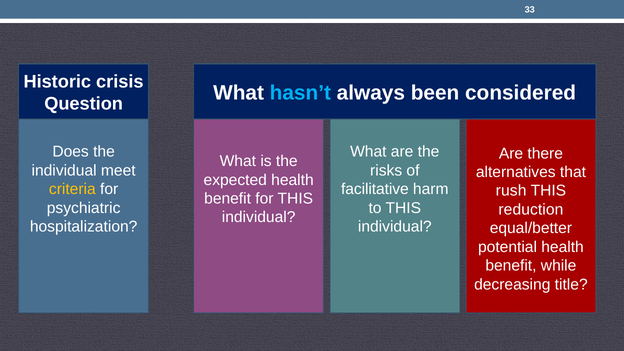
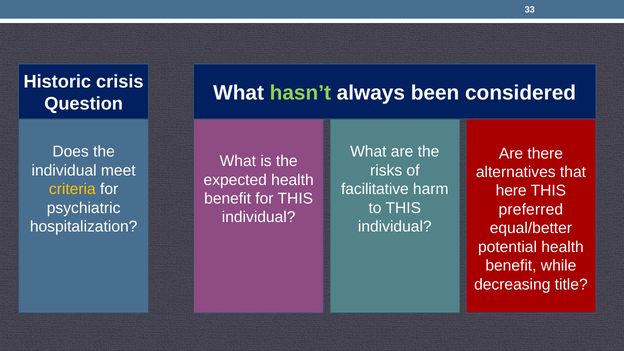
hasn’t colour: light blue -> light green
rush: rush -> here
reduction: reduction -> preferred
